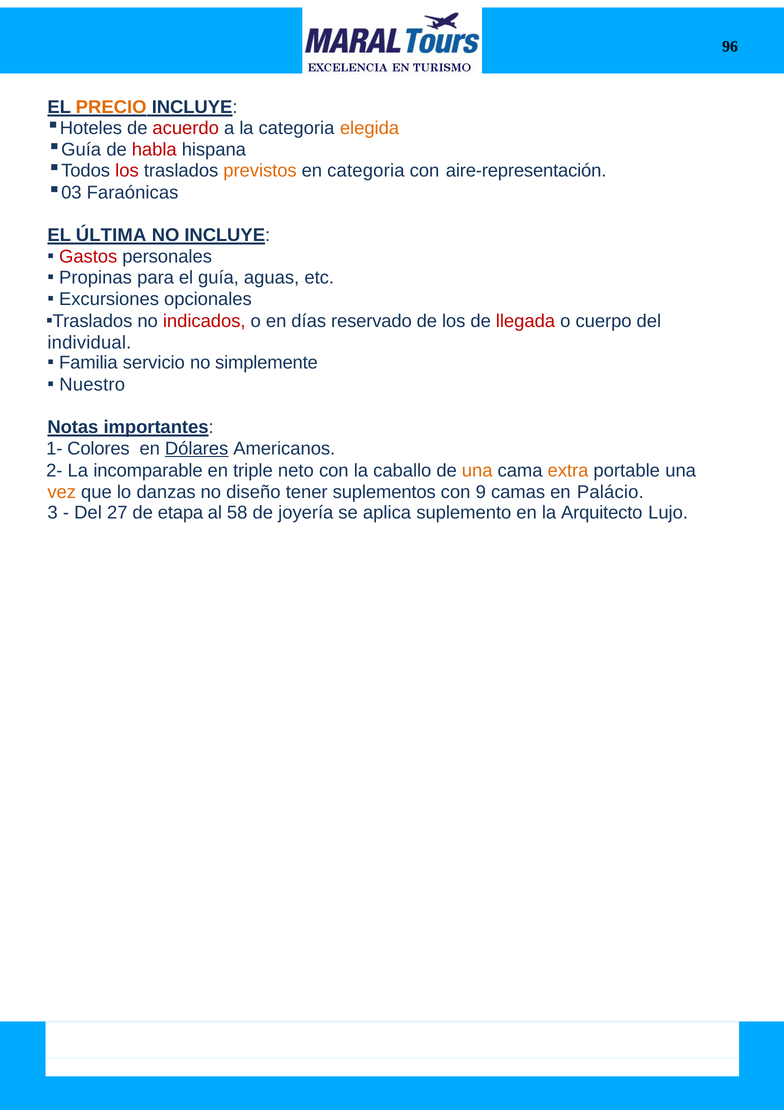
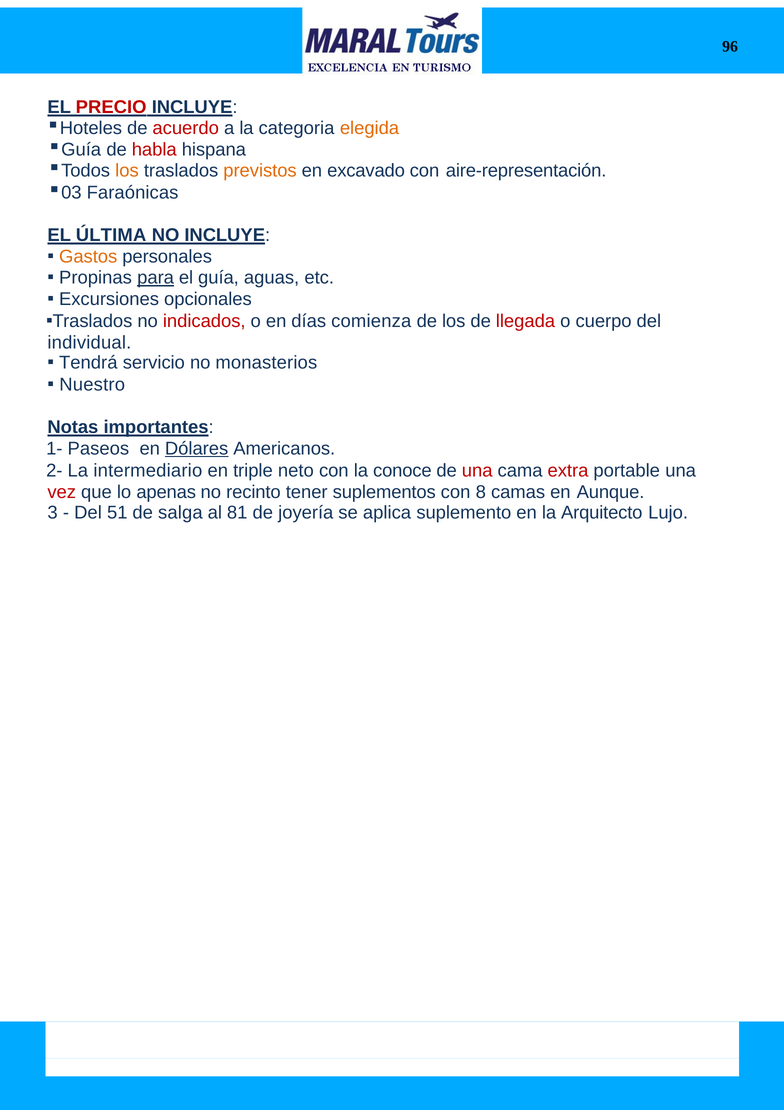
PRECIO colour: orange -> red
los at (127, 171) colour: red -> orange
en categoria: categoria -> excavado
Gastos colour: red -> orange
para underline: none -> present
reservado: reservado -> comienza
Familia: Familia -> Tendrá
simplemente: simplemente -> monasterios
Colores: Colores -> Paseos
incomparable: incomparable -> intermediario
caballo: caballo -> conoce
una at (477, 471) colour: orange -> red
extra colour: orange -> red
vez colour: orange -> red
danzas: danzas -> apenas
diseño: diseño -> recinto
9: 9 -> 8
Palácio: Palácio -> Aunque
27: 27 -> 51
etapa: etapa -> salga
58: 58 -> 81
